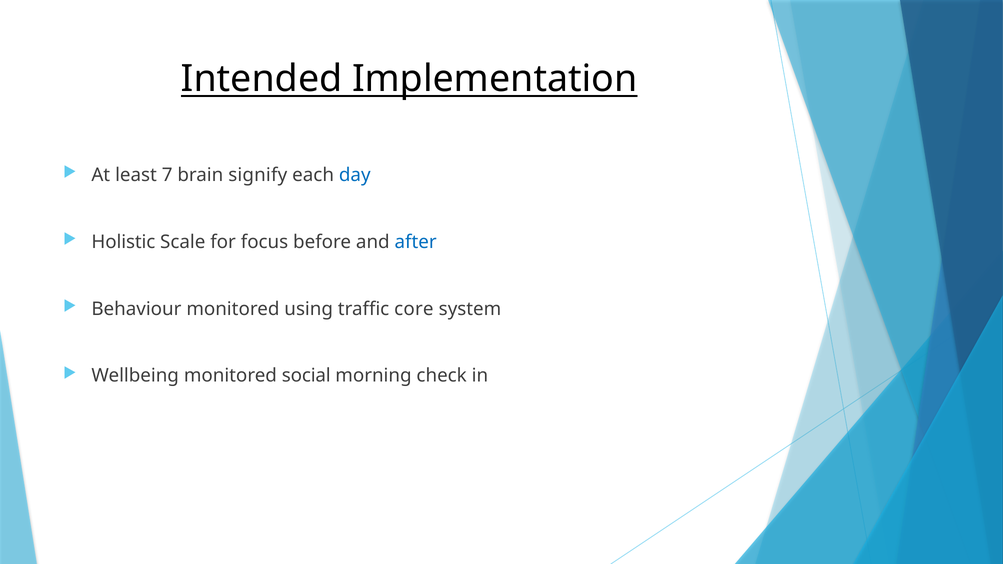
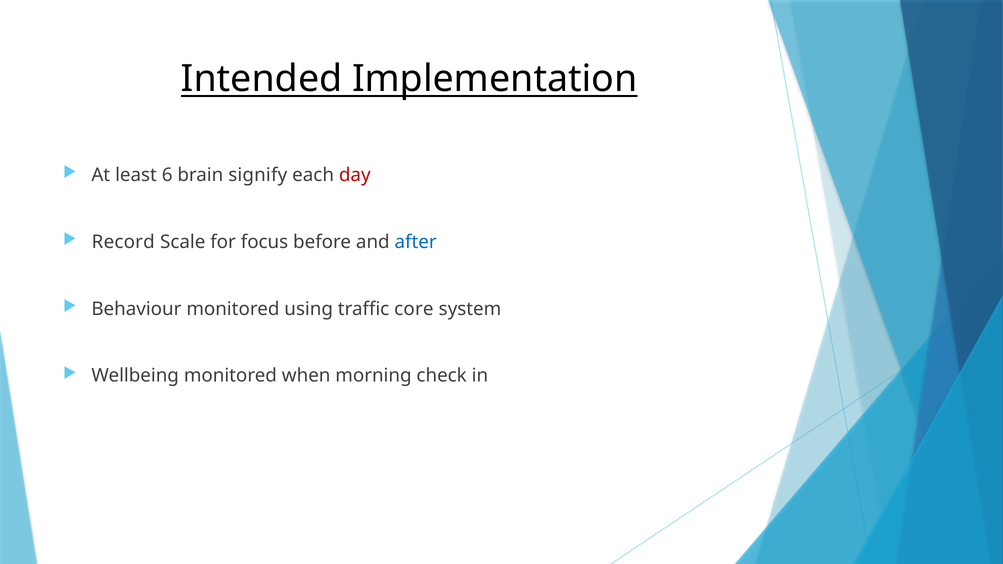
7: 7 -> 6
day colour: blue -> red
Holistic: Holistic -> Record
social: social -> when
